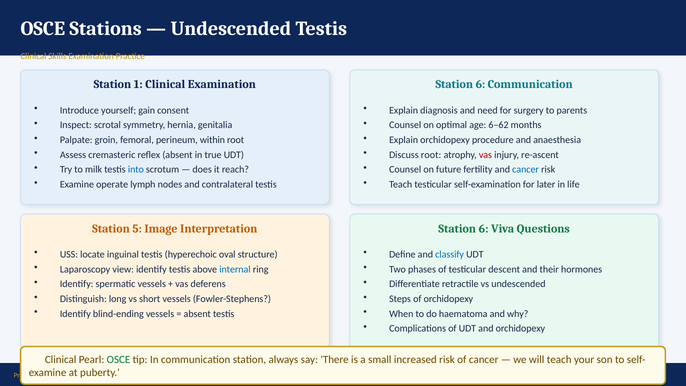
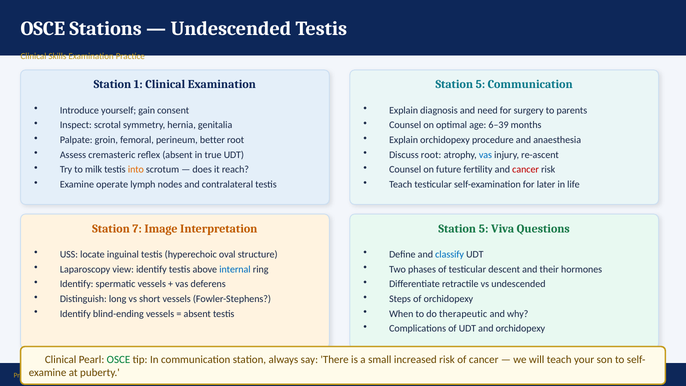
6 at (480, 84): 6 -> 5
6–62: 6–62 -> 6–39
within: within -> better
vas at (485, 155) colour: red -> blue
into colour: blue -> orange
cancer at (526, 170) colour: blue -> red
5: 5 -> 7
6 at (484, 229): 6 -> 5
haematoma: haematoma -> therapeutic
